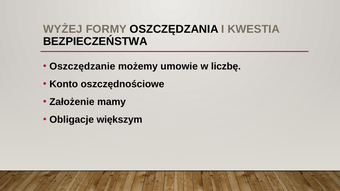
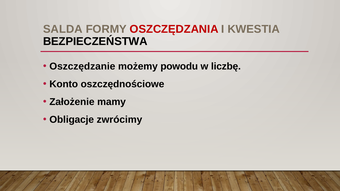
WYŻEJ: WYŻEJ -> SALDA
OSZCZĘDZANIA colour: black -> red
umowie: umowie -> powodu
większym: większym -> zwrócimy
